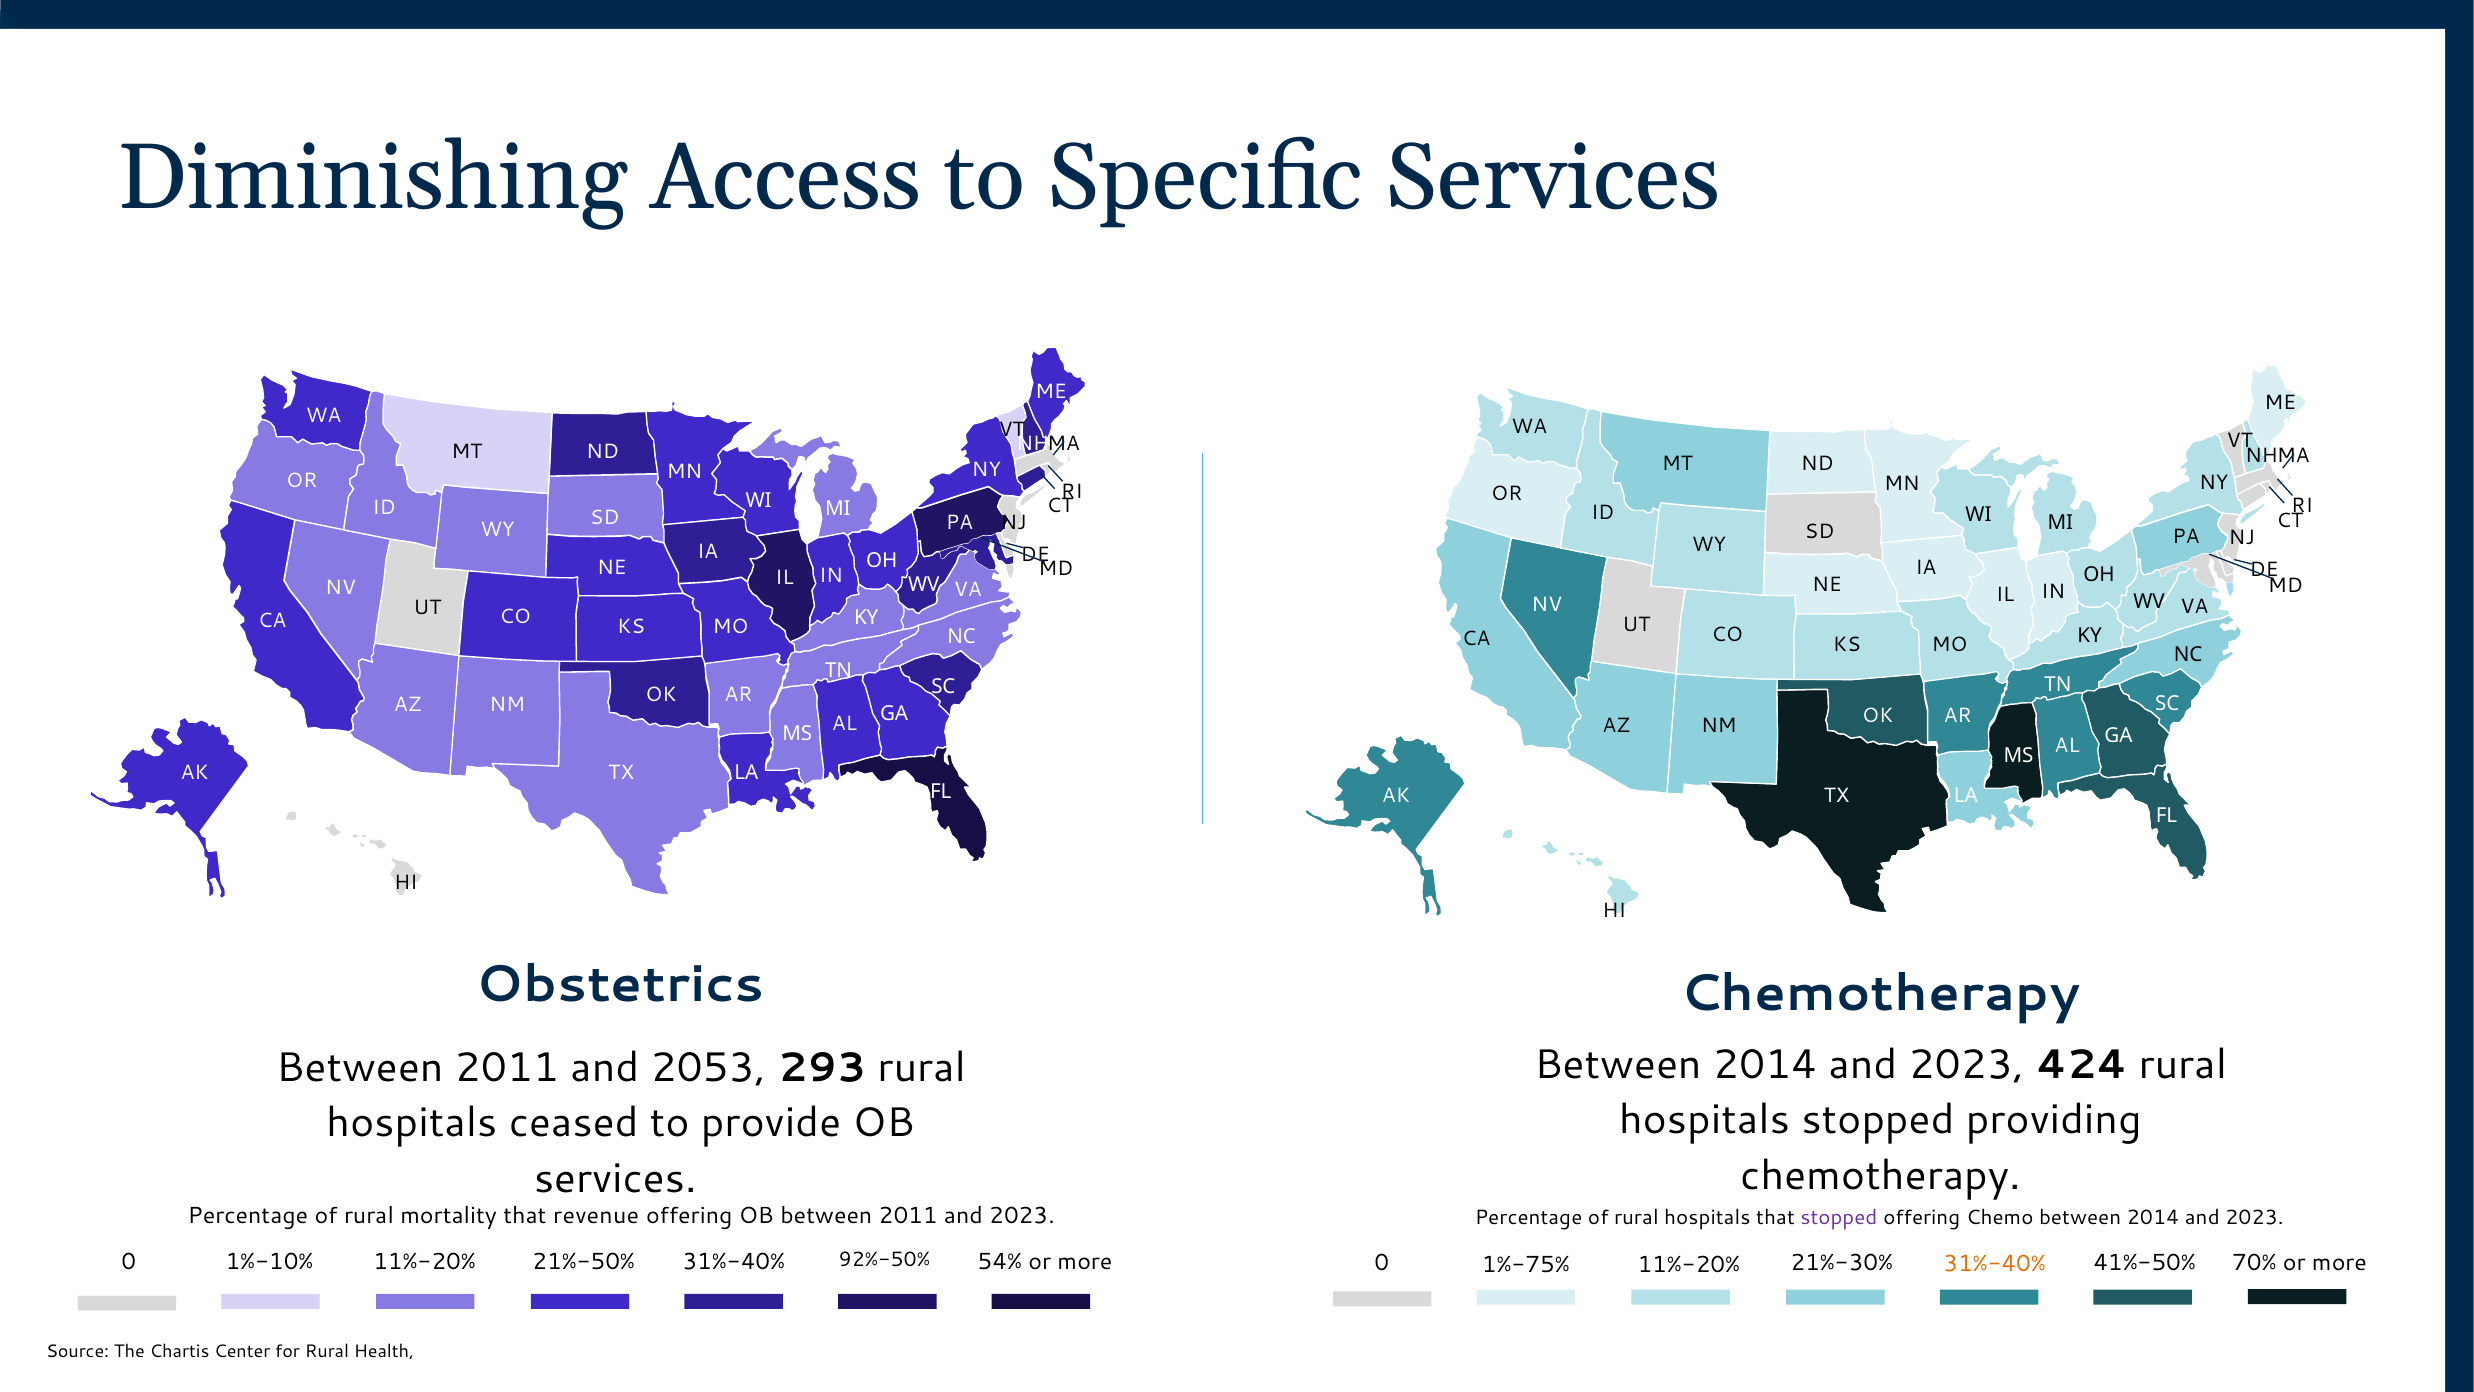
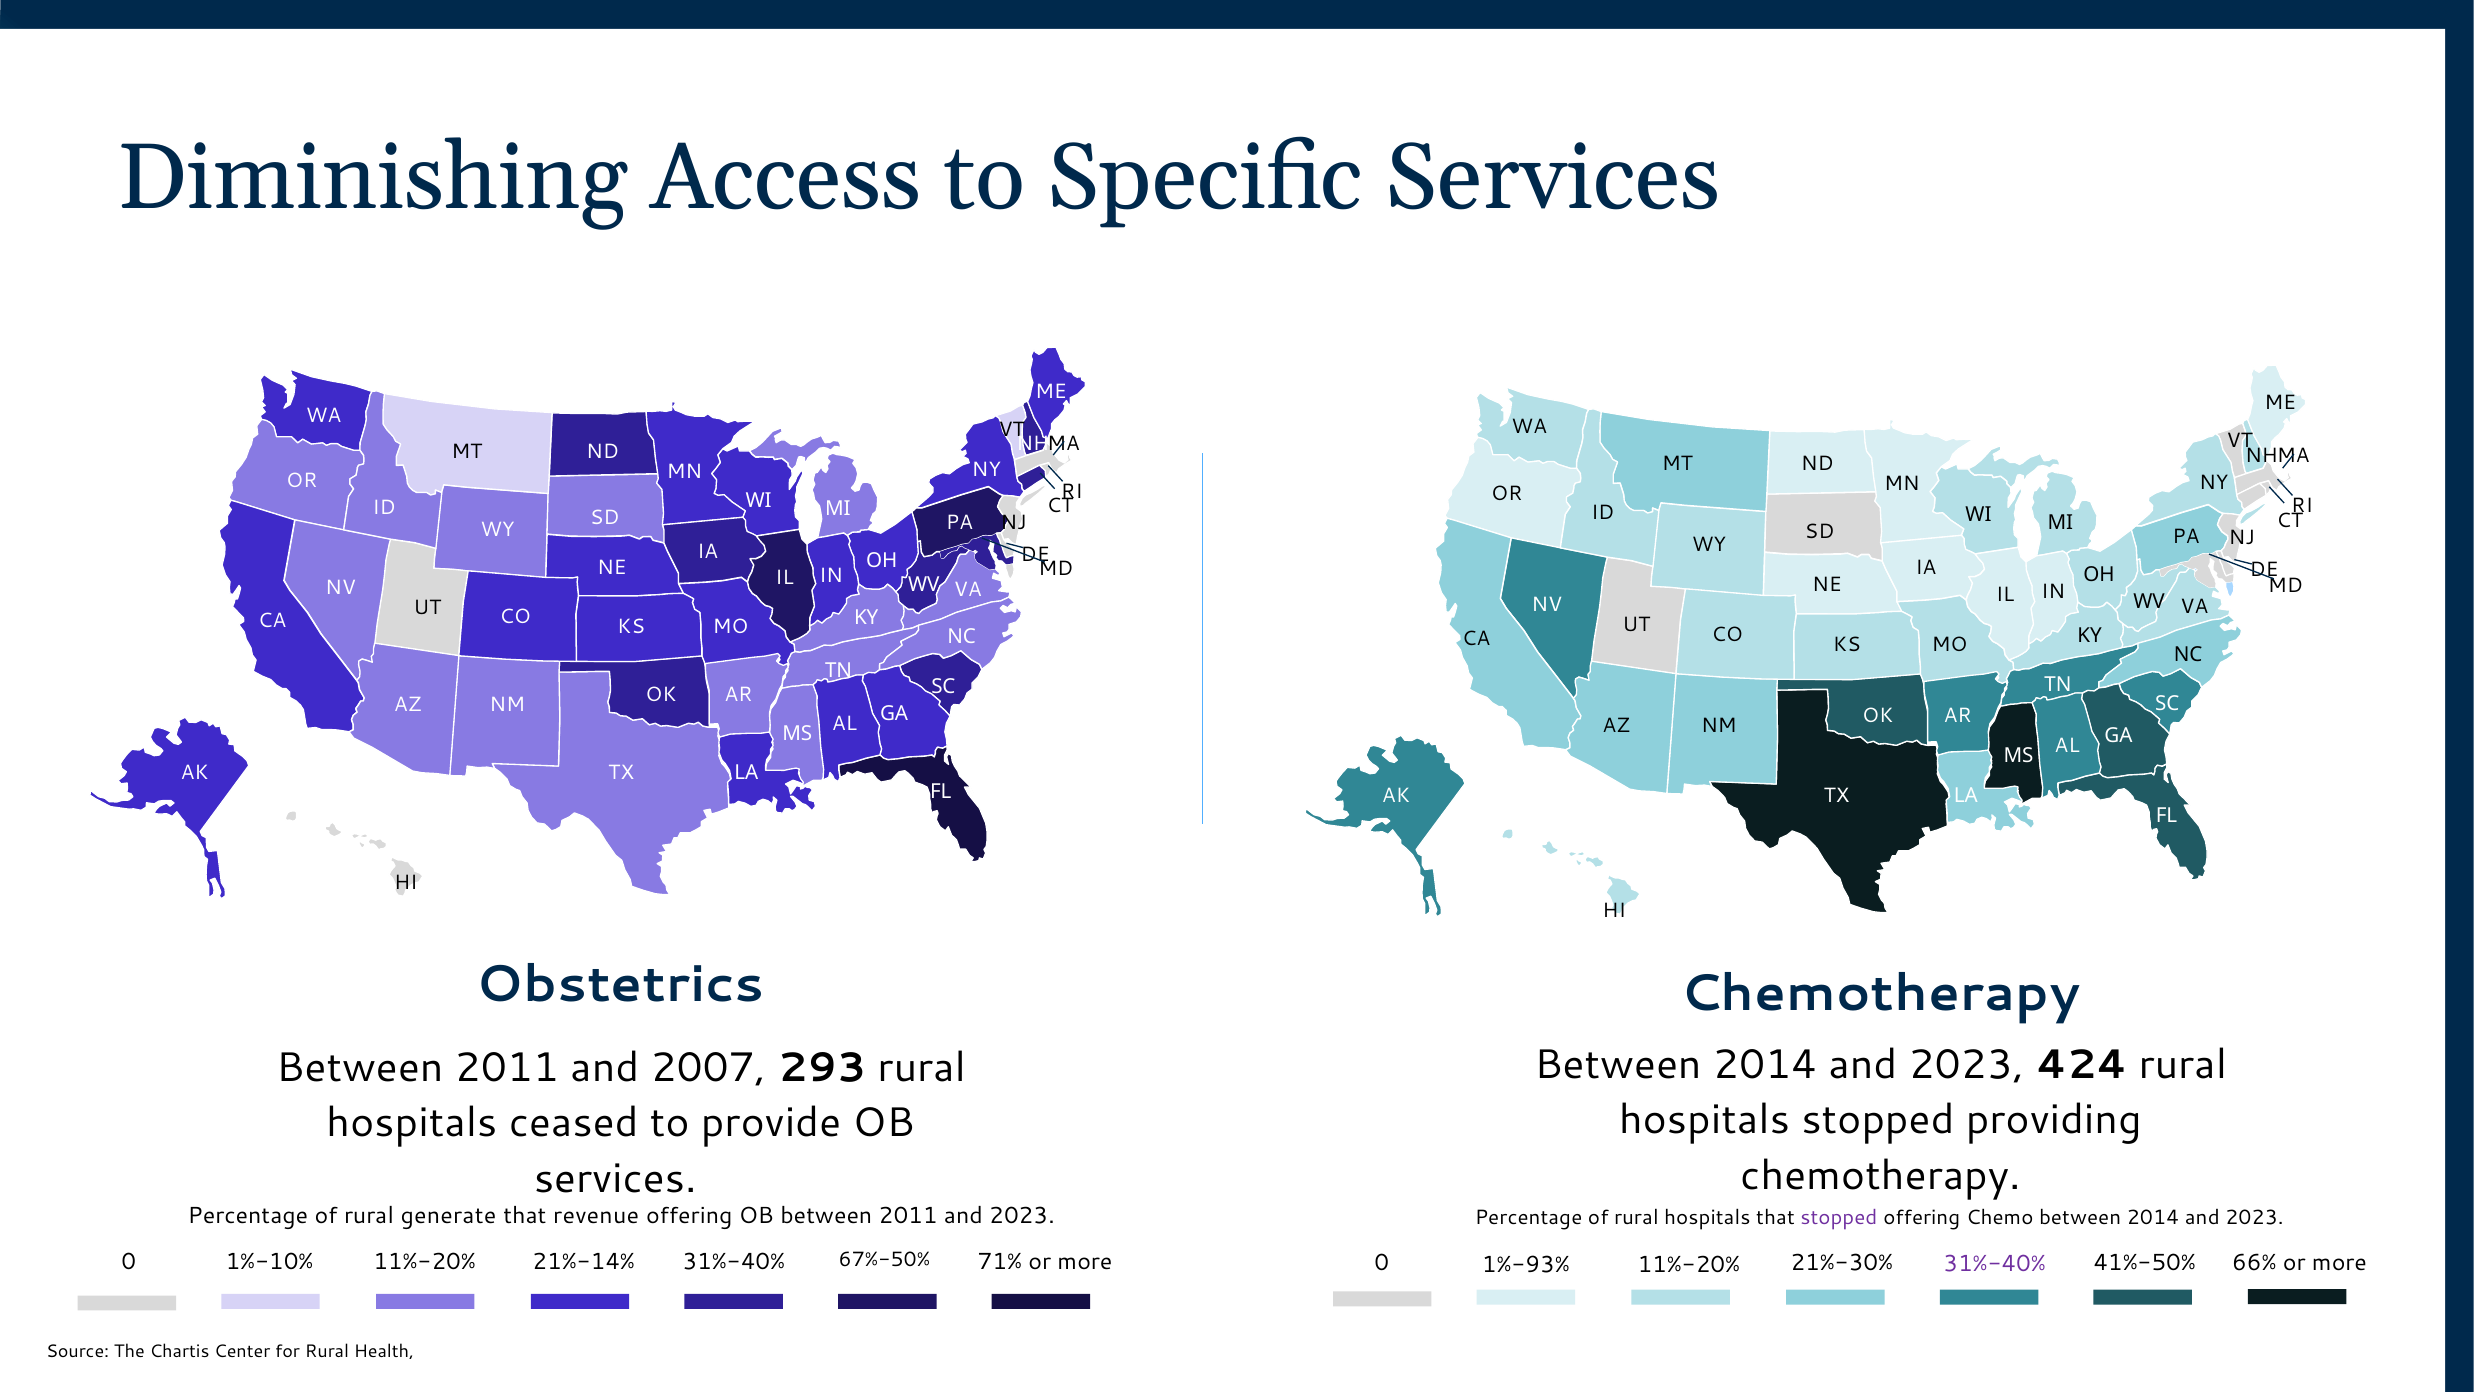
2053: 2053 -> 2007
mortality: mortality -> generate
21%-50%: 21%-50% -> 21%-14%
92%-50%: 92%-50% -> 67%-50%
54%: 54% -> 71%
70%: 70% -> 66%
1%-75%: 1%-75% -> 1%-93%
31%-40% at (1995, 1263) colour: orange -> purple
